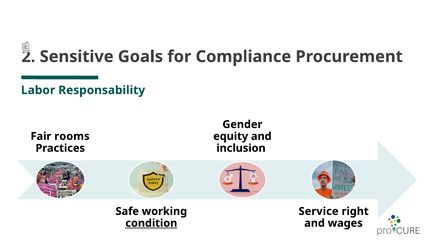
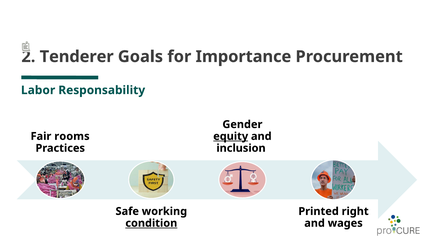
Sensitive: Sensitive -> Tenderer
Compliance: Compliance -> Importance
equity underline: none -> present
Service: Service -> Printed
